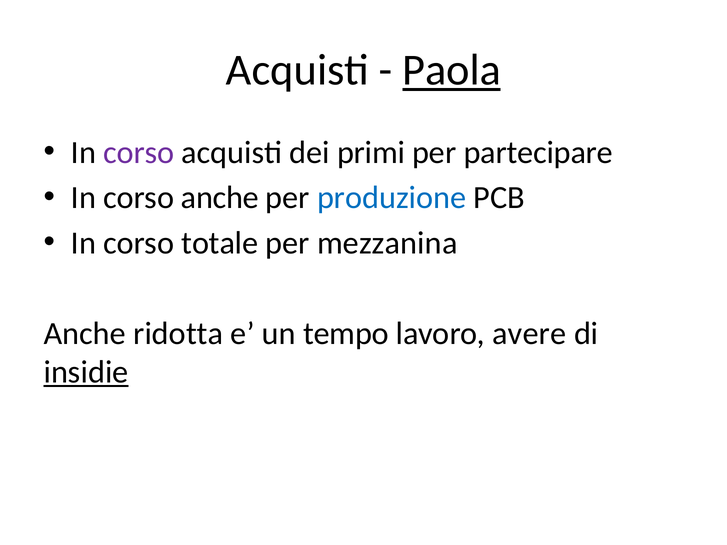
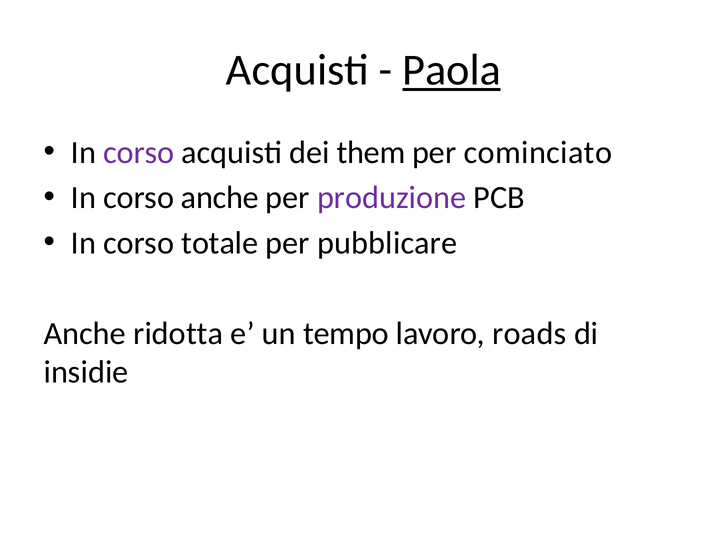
primi: primi -> them
partecipare: partecipare -> cominciato
produzione colour: blue -> purple
mezzanina: mezzanina -> pubblicare
avere: avere -> roads
insidie underline: present -> none
